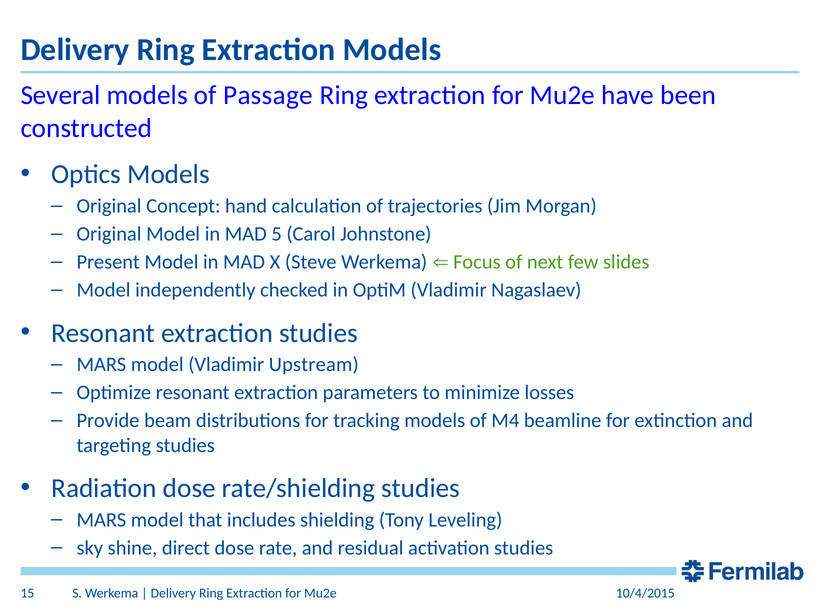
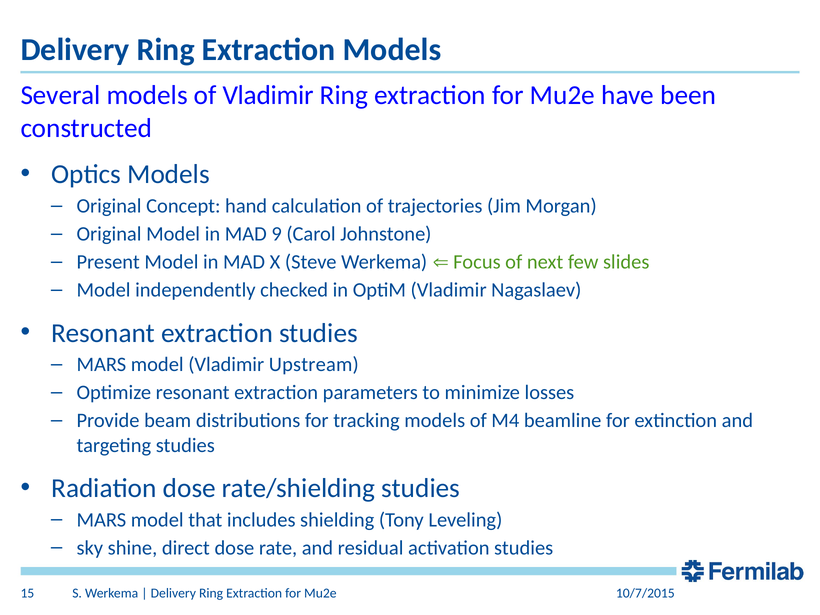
of Passage: Passage -> Vladimir
5: 5 -> 9
10/4/2015: 10/4/2015 -> 10/7/2015
